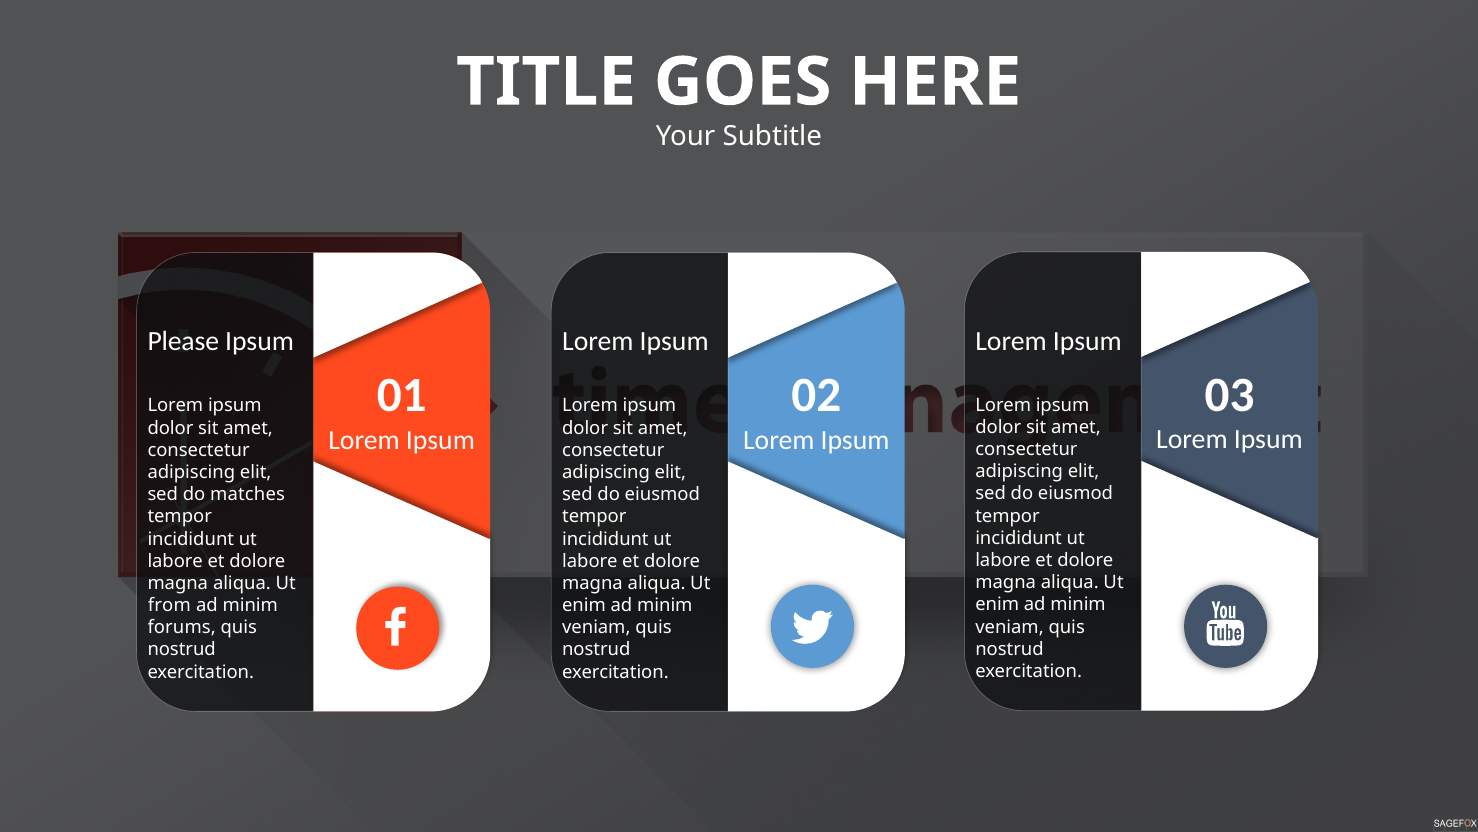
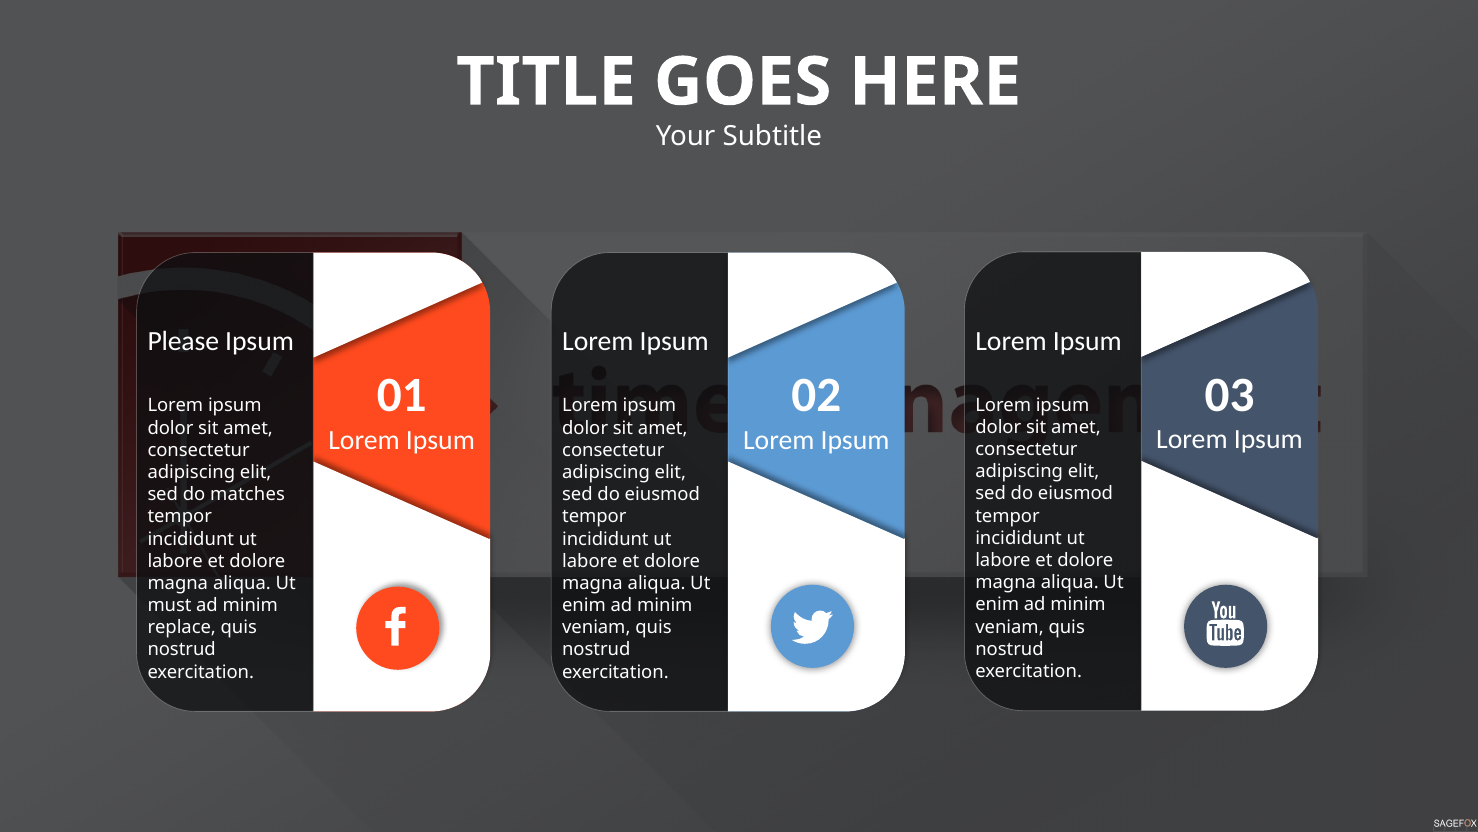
from: from -> must
forums: forums -> replace
